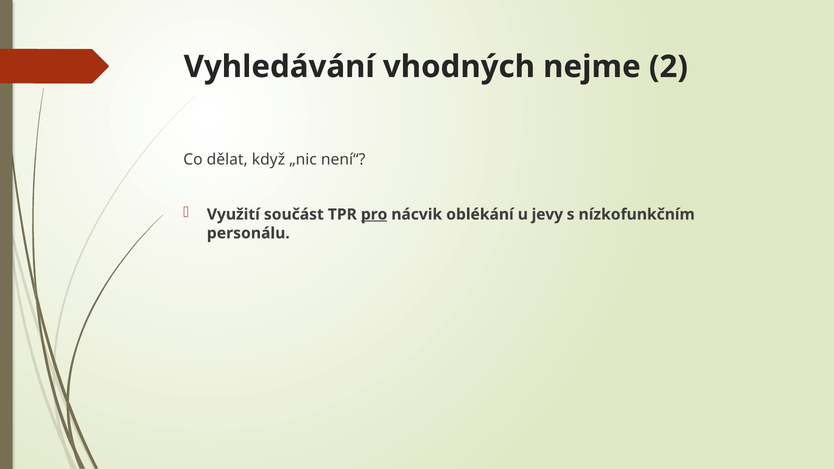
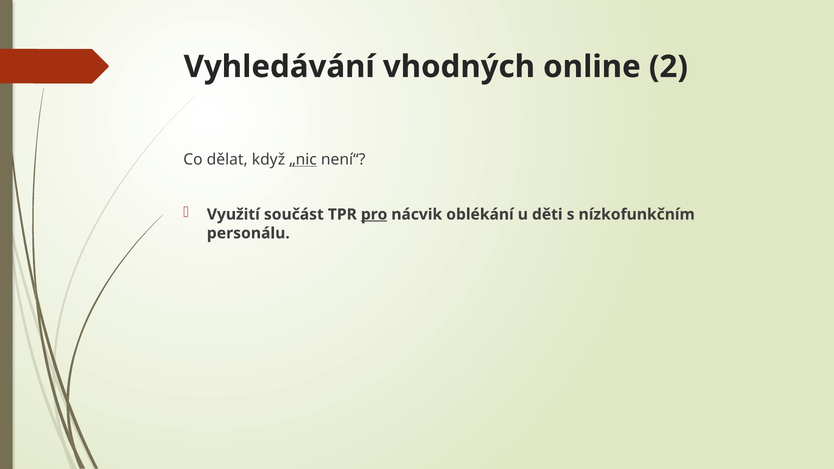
nejme: nejme -> online
„nic underline: none -> present
jevy: jevy -> děti
